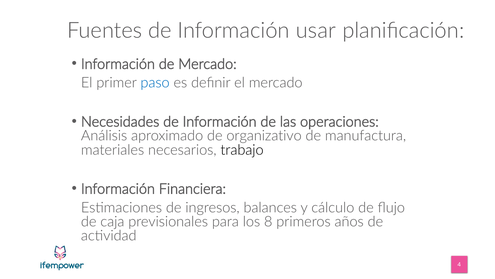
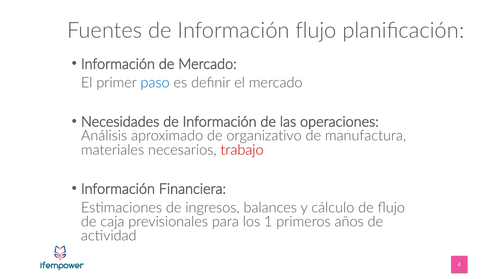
Información usar: usar -> flujo
trabajo colour: black -> red
8: 8 -> 1
